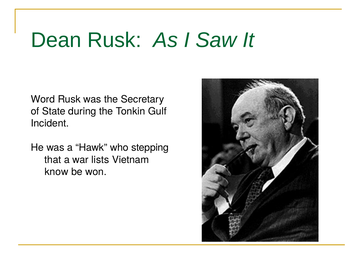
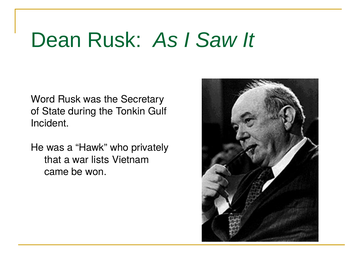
stepping: stepping -> privately
know: know -> came
